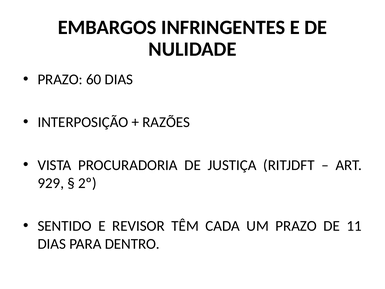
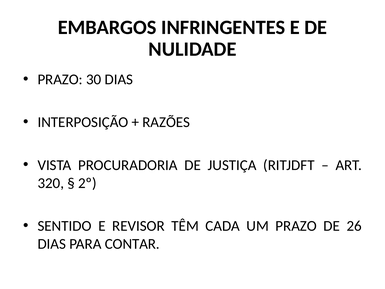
60: 60 -> 30
929: 929 -> 320
11: 11 -> 26
DENTRO: DENTRO -> CONTAR
